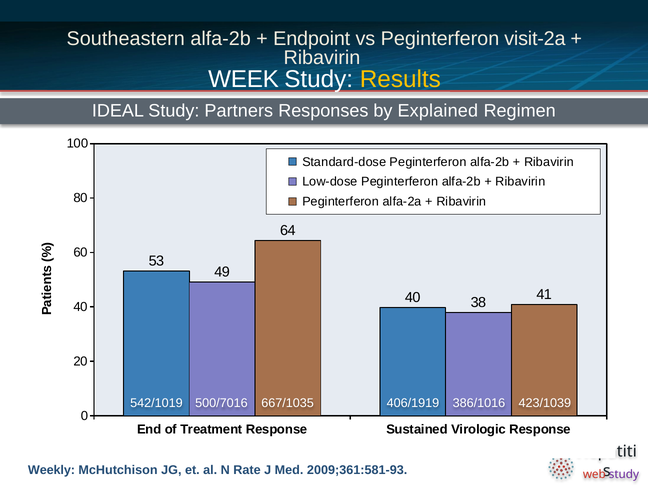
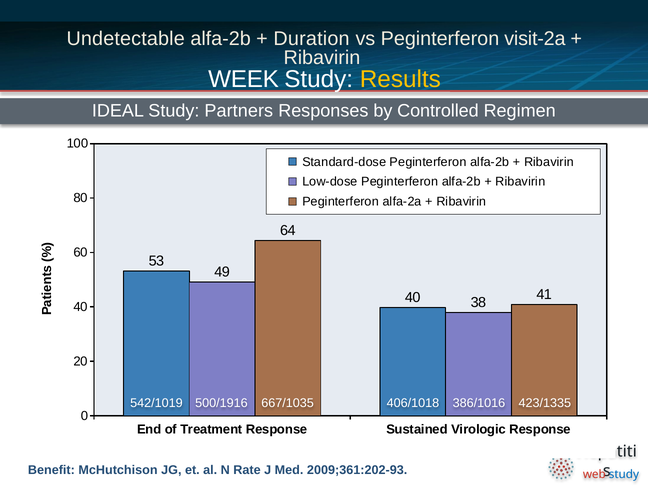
Southeastern: Southeastern -> Undetectable
Endpoint: Endpoint -> Duration
Explained: Explained -> Controlled
500/7016: 500/7016 -> 500/1916
406/1919: 406/1919 -> 406/1018
423/1039: 423/1039 -> 423/1335
Weekly: Weekly -> Benefit
2009;361:581-93: 2009;361:581-93 -> 2009;361:202-93
study at (624, 474) colour: purple -> blue
